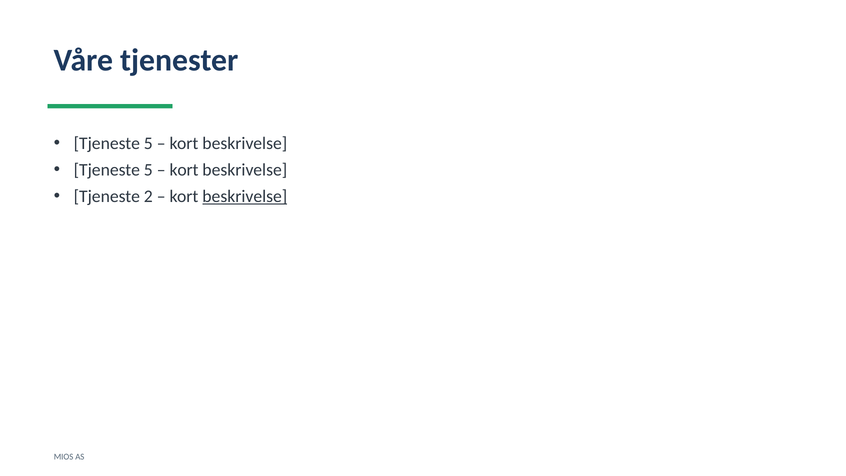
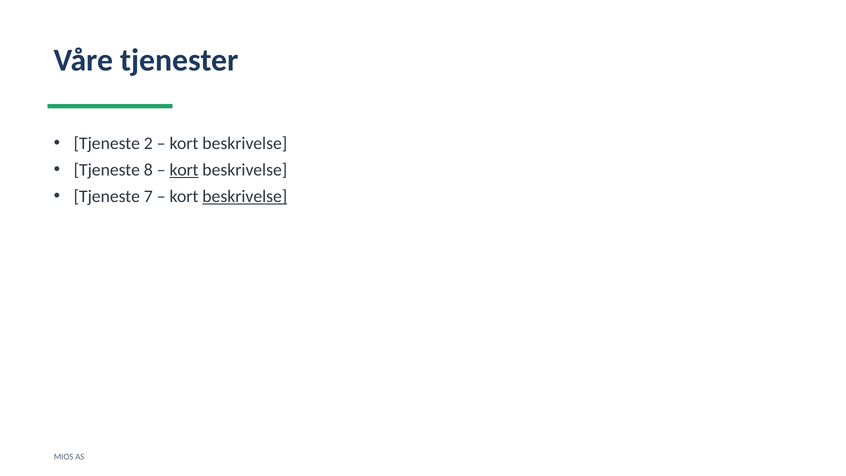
5 at (148, 143): 5 -> 2
5 at (148, 170): 5 -> 8
kort at (184, 170) underline: none -> present
2: 2 -> 7
